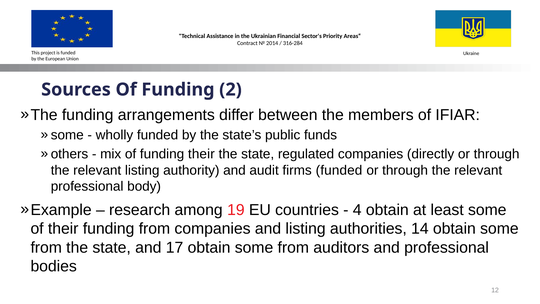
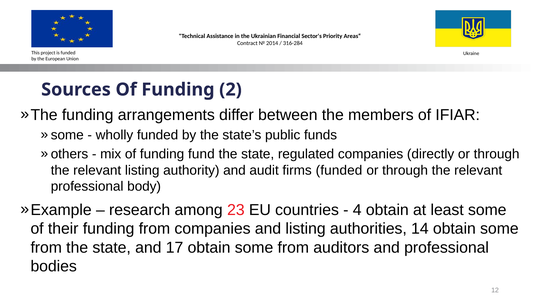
funding their: their -> fund
19: 19 -> 23
